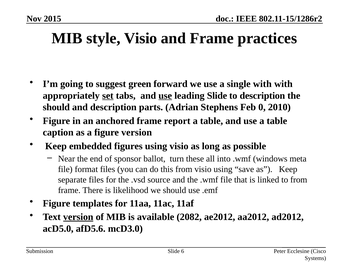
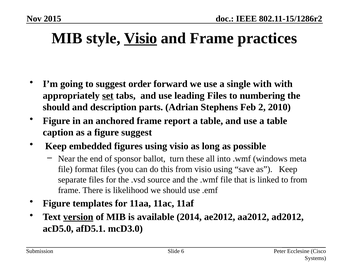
Visio at (141, 38) underline: none -> present
green: green -> order
use at (165, 96) underline: present -> none
leading Slide: Slide -> Files
to description: description -> numbering
0: 0 -> 2
figure version: version -> suggest
2082: 2082 -> 2014
afD5.6: afD5.6 -> afD5.1
